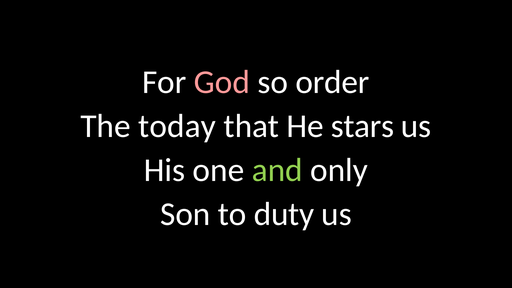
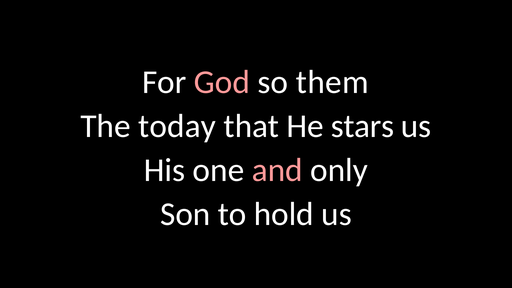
order: order -> them
and colour: light green -> pink
duty: duty -> hold
